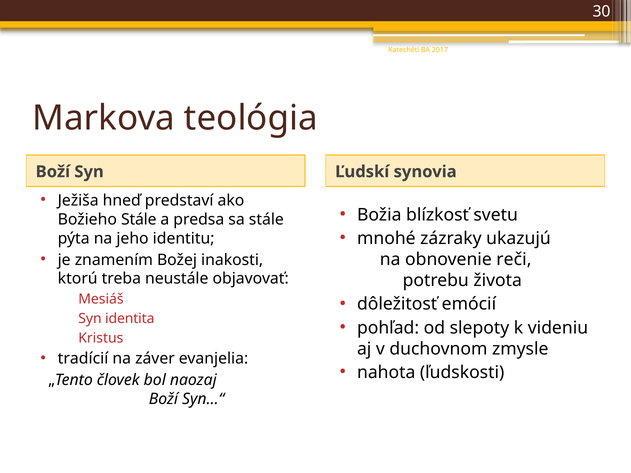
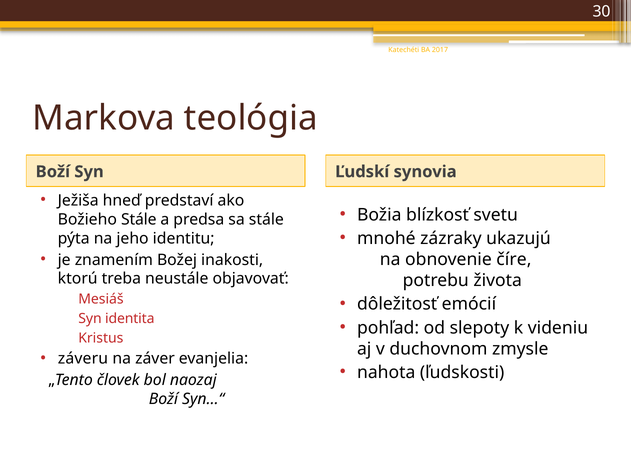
reči: reči -> číre
tradícií: tradícií -> záveru
